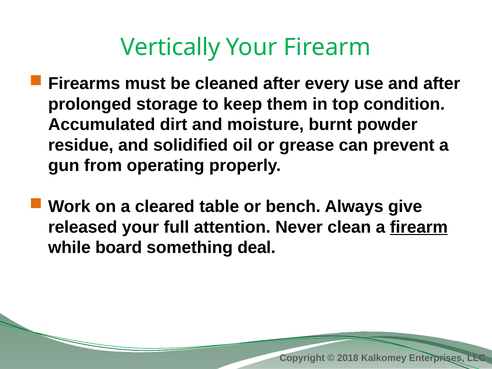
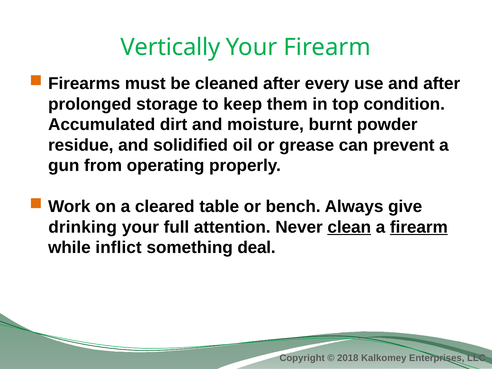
released: released -> drinking
clean underline: none -> present
board: board -> inflict
